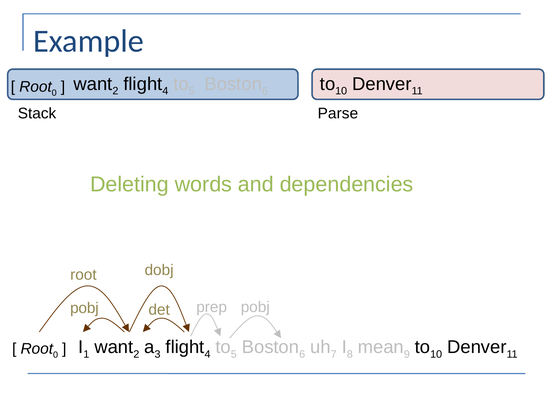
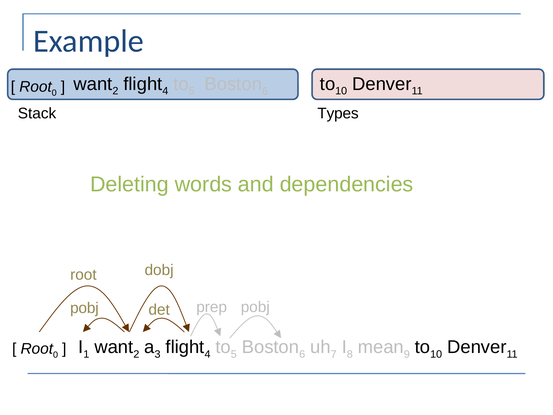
Parse: Parse -> Types
